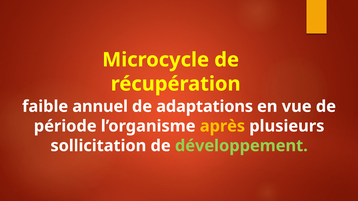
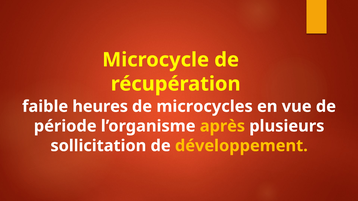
annuel: annuel -> heures
adaptations: adaptations -> microcycles
développement colour: light green -> yellow
